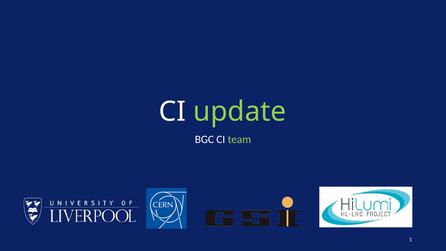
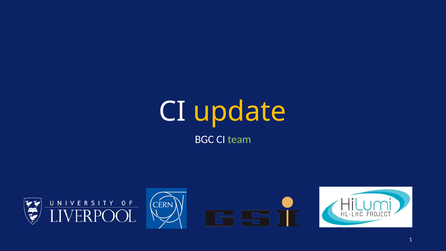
update colour: light green -> yellow
